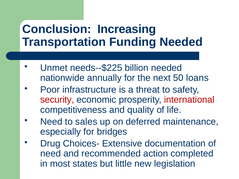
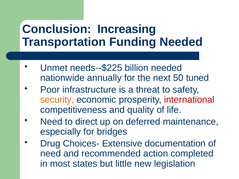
loans: loans -> tuned
security colour: red -> orange
sales: sales -> direct
